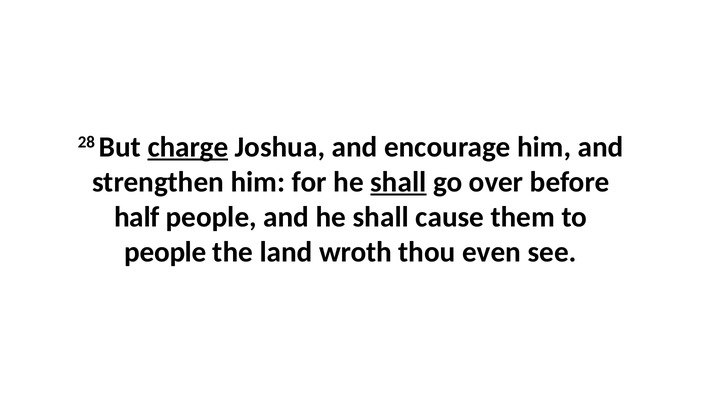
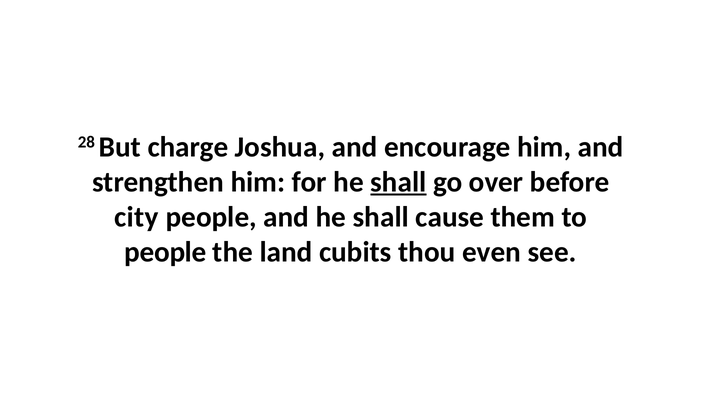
charge underline: present -> none
half: half -> city
wroth: wroth -> cubits
